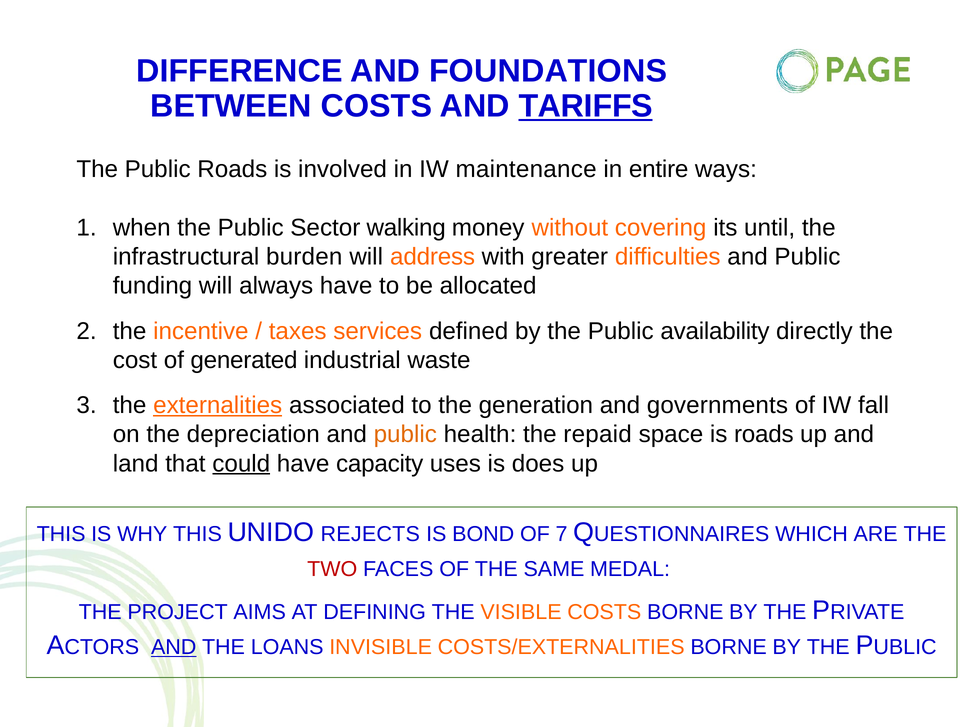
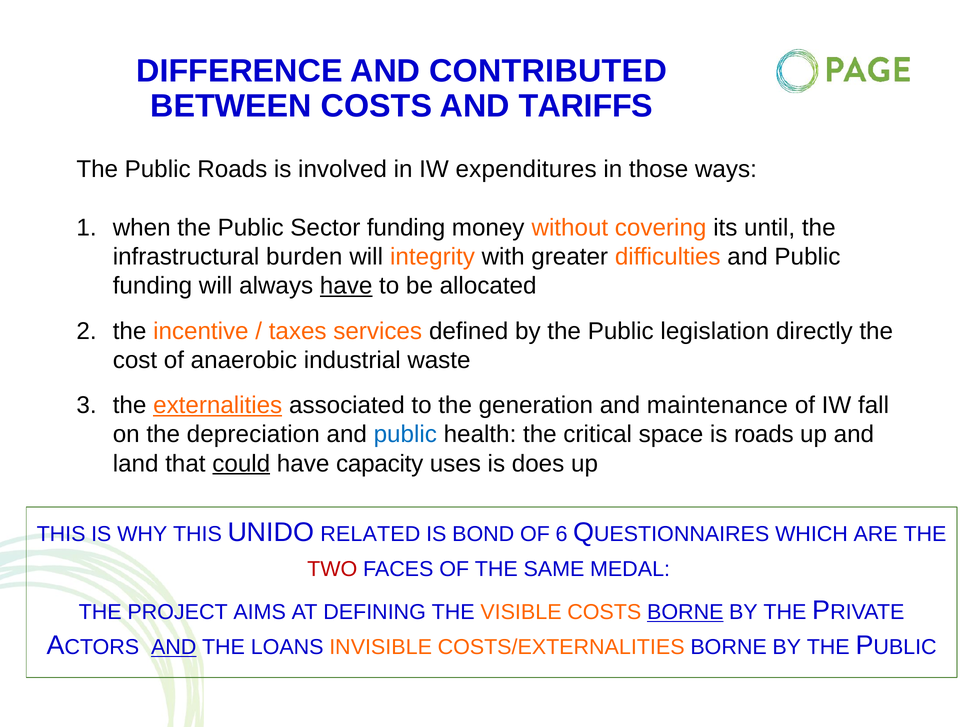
FOUNDATIONS: FOUNDATIONS -> CONTRIBUTED
TARIFFS underline: present -> none
maintenance: maintenance -> expenditures
entire: entire -> those
Sector walking: walking -> funding
address: address -> integrity
have at (346, 286) underline: none -> present
availability: availability -> legislation
generated: generated -> anaerobic
governments: governments -> maintenance
public at (405, 434) colour: orange -> blue
repaid: repaid -> critical
REJECTS: REJECTS -> RELATED
7: 7 -> 6
BORNE at (685, 612) underline: none -> present
